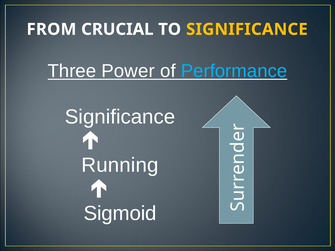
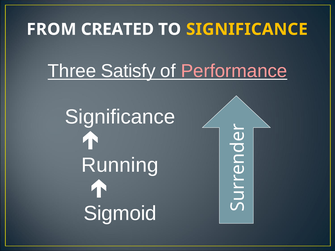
CRUCIAL: CRUCIAL -> CREATED
Power: Power -> Satisfy
Performance colour: light blue -> pink
